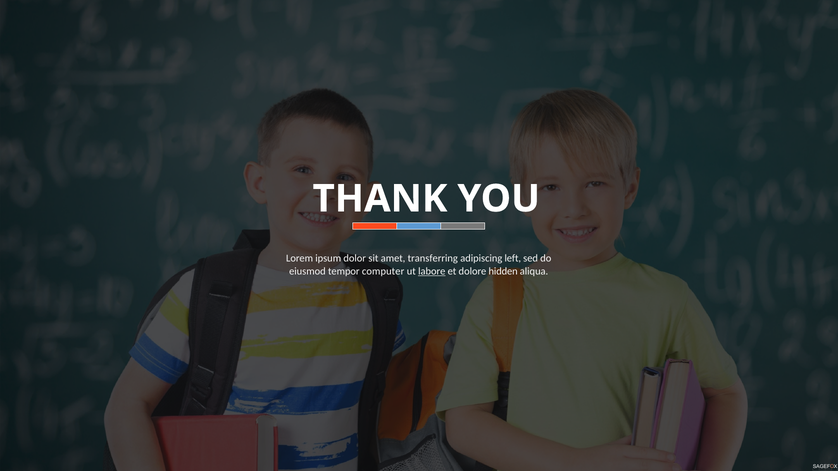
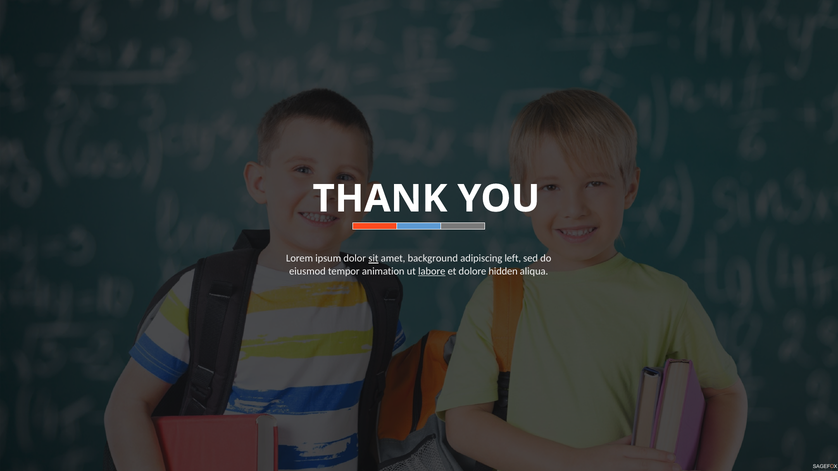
sit underline: none -> present
transferring: transferring -> background
computer: computer -> animation
